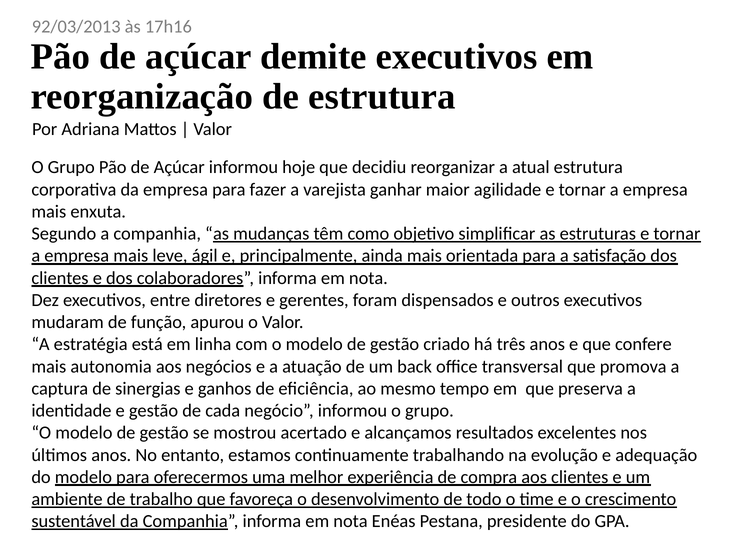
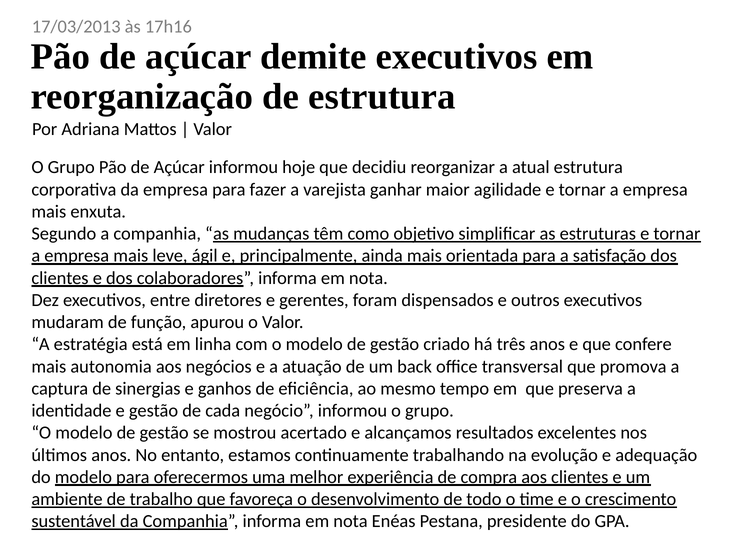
92/03/2013: 92/03/2013 -> 17/03/2013
